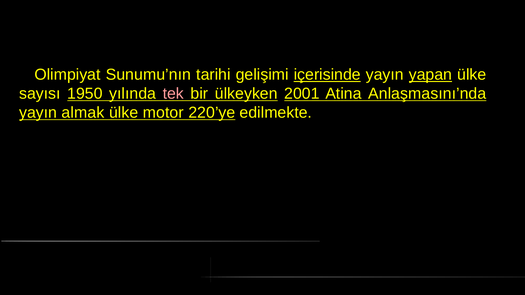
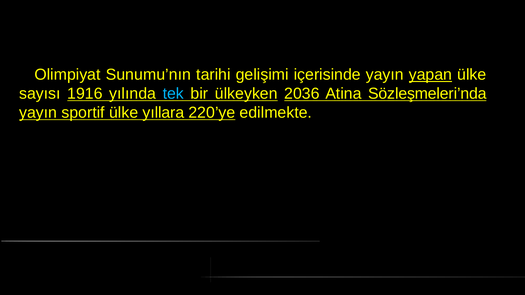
içerisinde underline: present -> none
1950: 1950 -> 1916
tek colour: pink -> light blue
2001: 2001 -> 2036
Anlaşmasını’nda: Anlaşmasını’nda -> Sözleşmeleri’nda
almak: almak -> sportif
motor: motor -> yıllara
